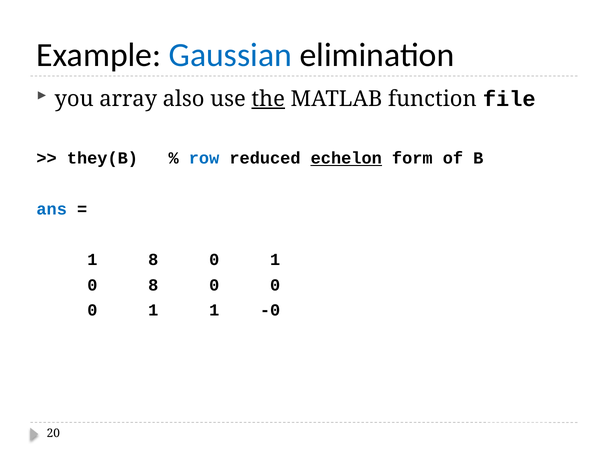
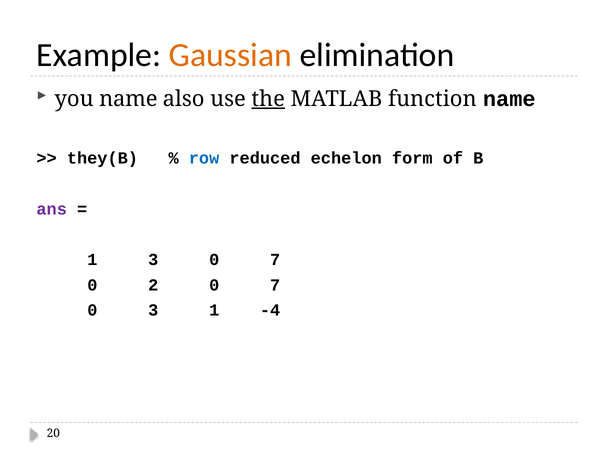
Gaussian colour: blue -> orange
you array: array -> name
function file: file -> name
echelon underline: present -> none
ans colour: blue -> purple
1 8: 8 -> 3
1 at (275, 260): 1 -> 7
0 8: 8 -> 2
0 at (275, 285): 0 -> 7
1 at (153, 310): 1 -> 3
-0: -0 -> -4
